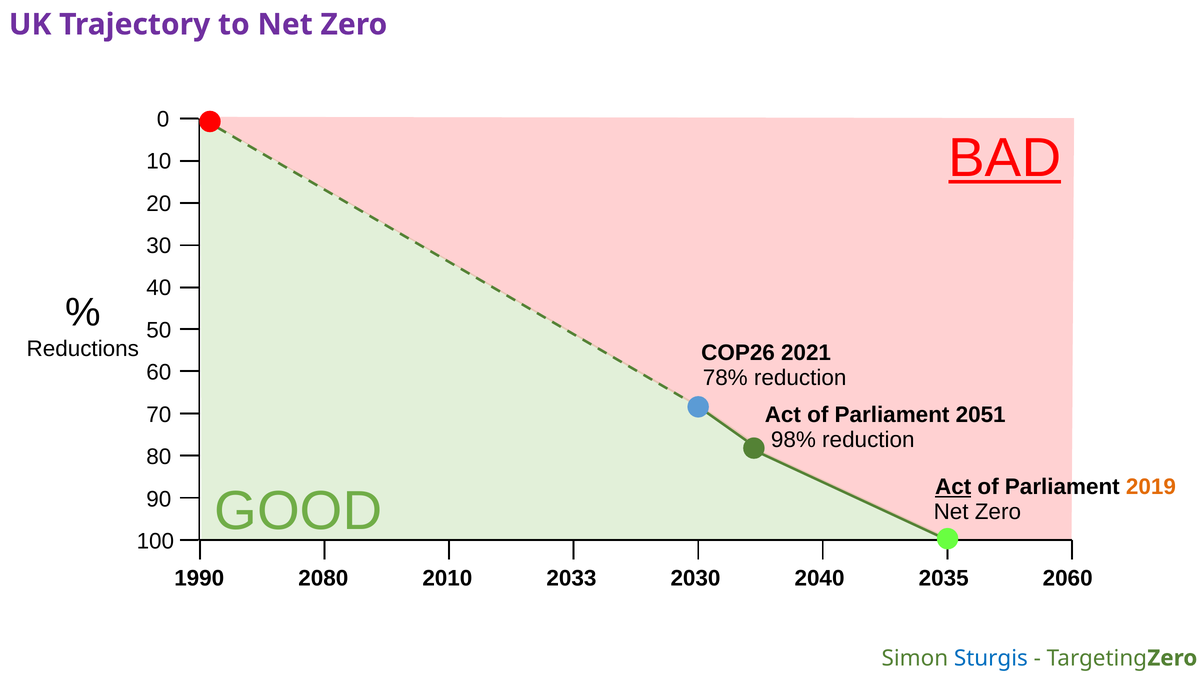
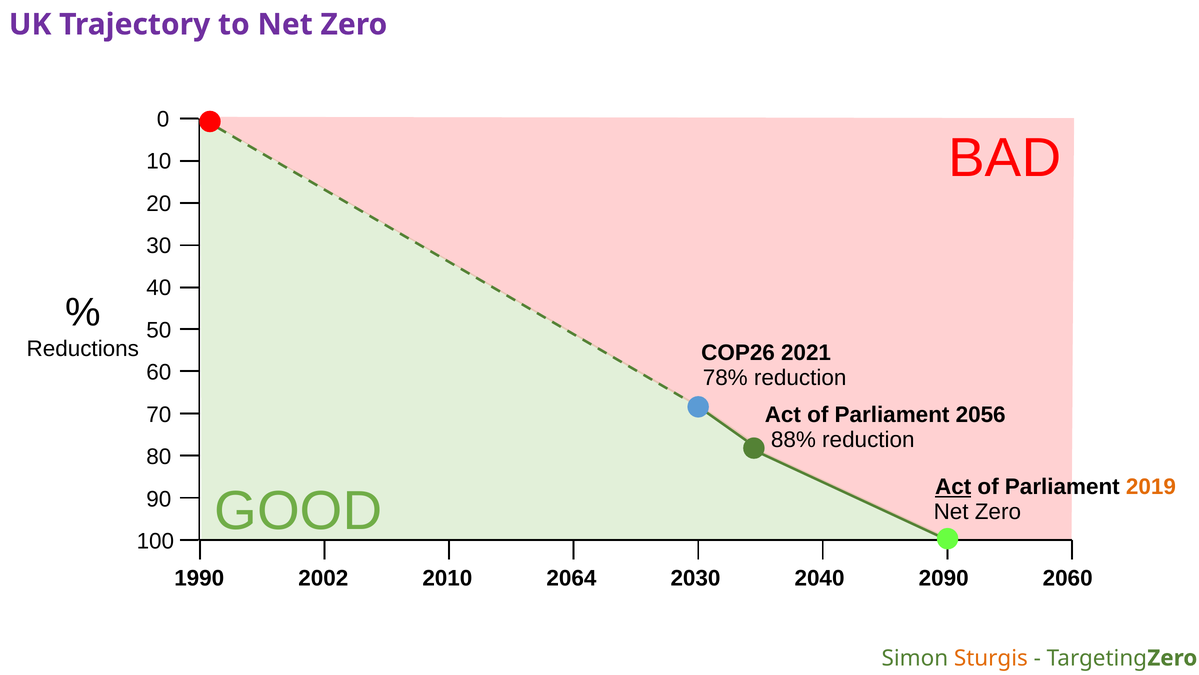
BAD underline: present -> none
2051: 2051 -> 2056
98%: 98% -> 88%
2080: 2080 -> 2002
2033: 2033 -> 2064
2035: 2035 -> 2090
Sturgis colour: blue -> orange
